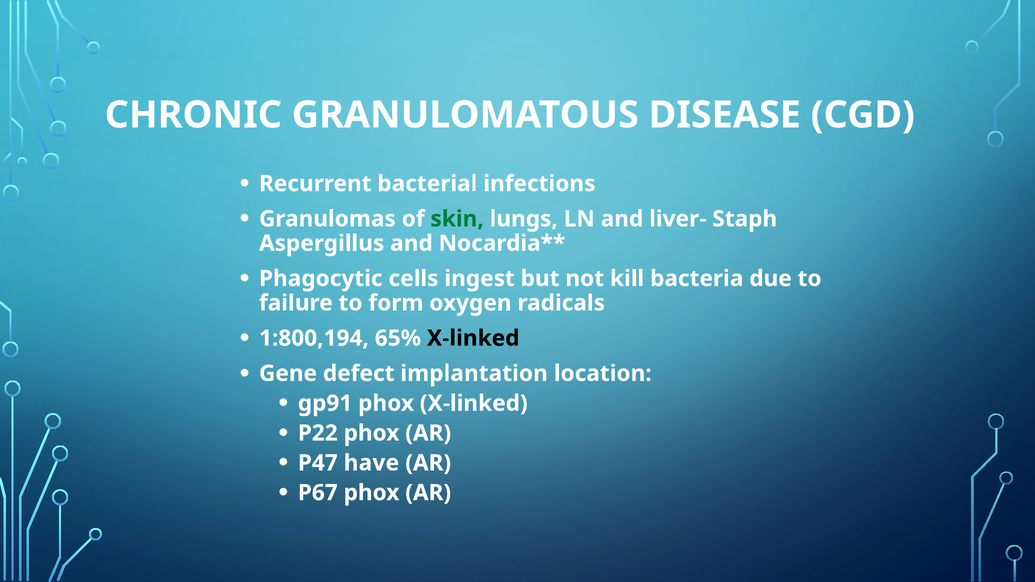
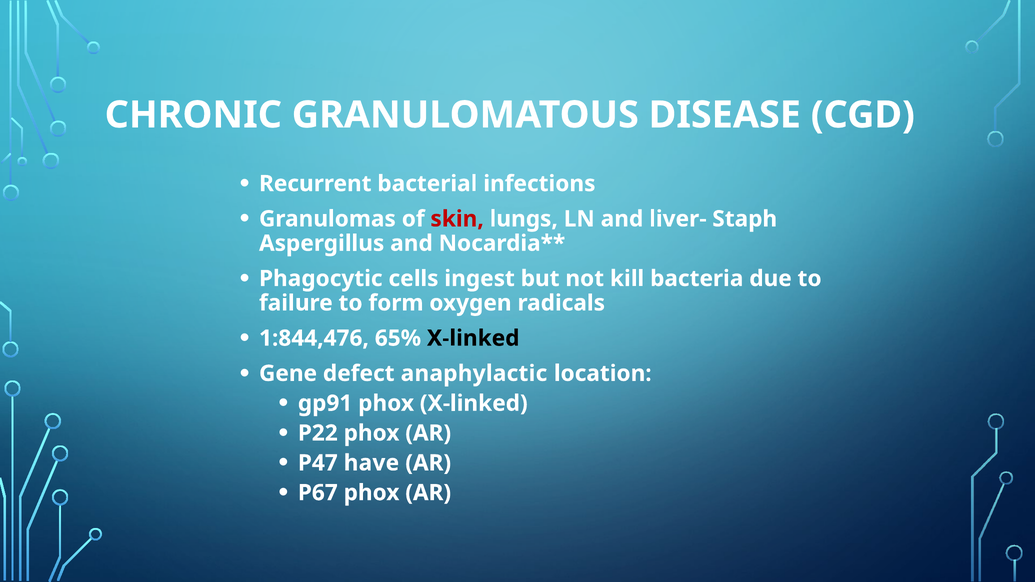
skin colour: green -> red
1:800,194: 1:800,194 -> 1:844,476
implantation: implantation -> anaphylactic
